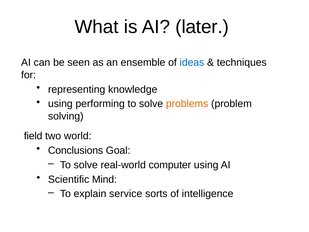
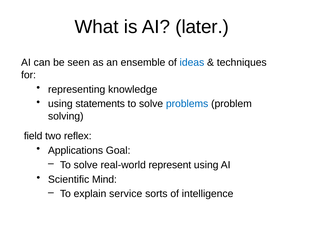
performing: performing -> statements
problems colour: orange -> blue
world: world -> reflex
Conclusions: Conclusions -> Applications
computer: computer -> represent
